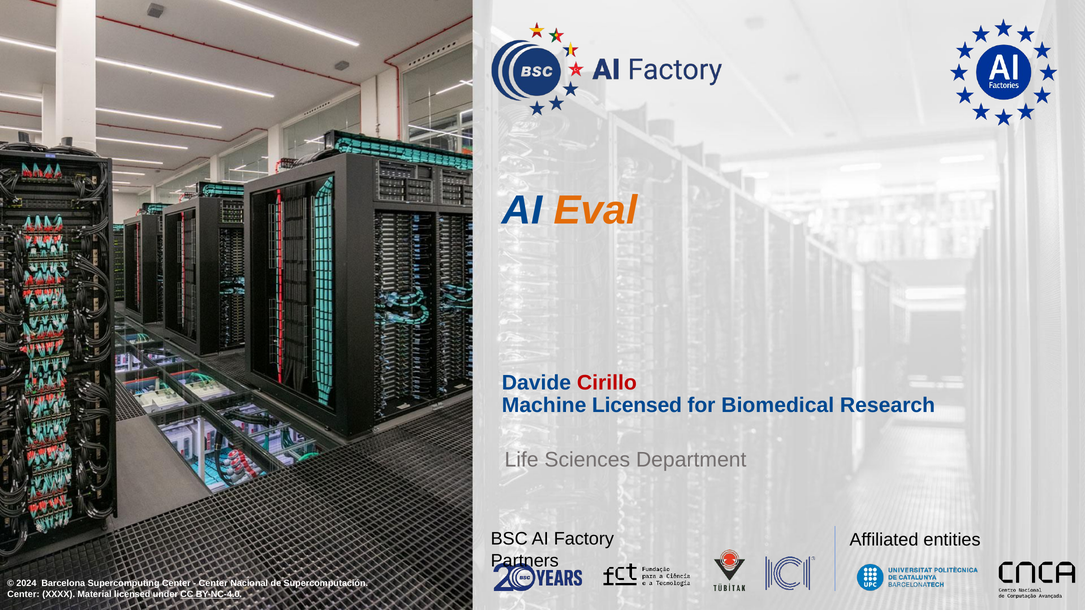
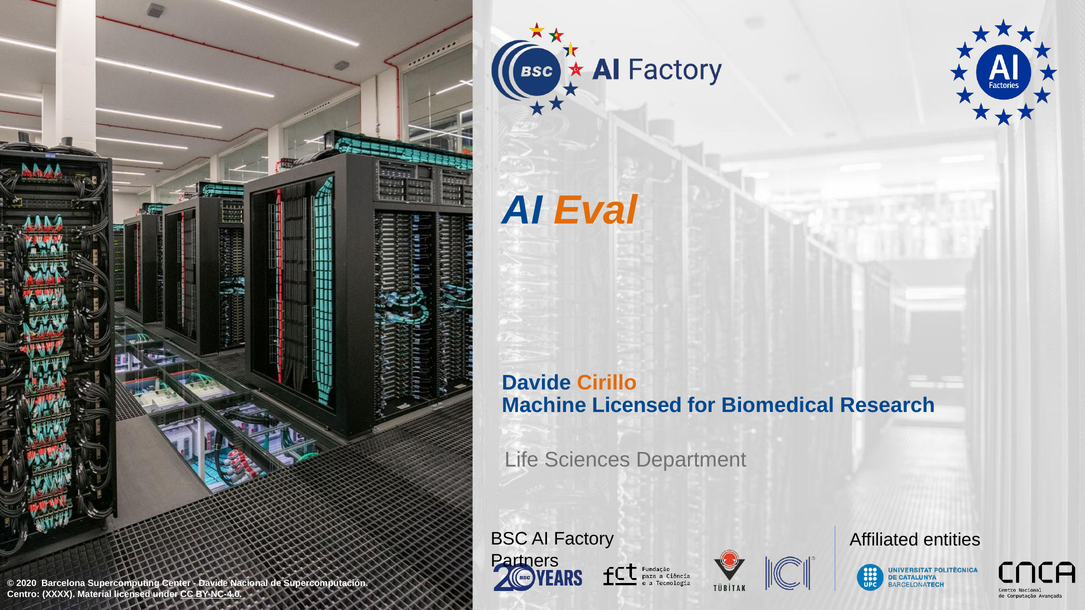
Cirillo colour: red -> orange
2024: 2024 -> 2020
Center at (213, 584): Center -> Davide
Center at (23, 595): Center -> Centro
